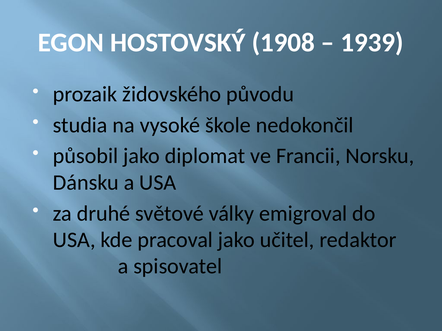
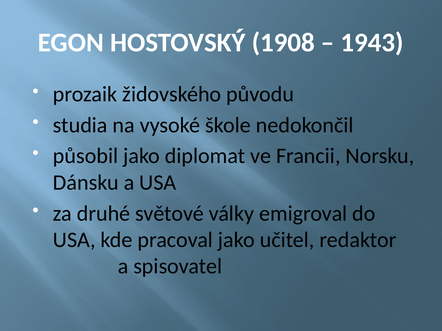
1939: 1939 -> 1943
